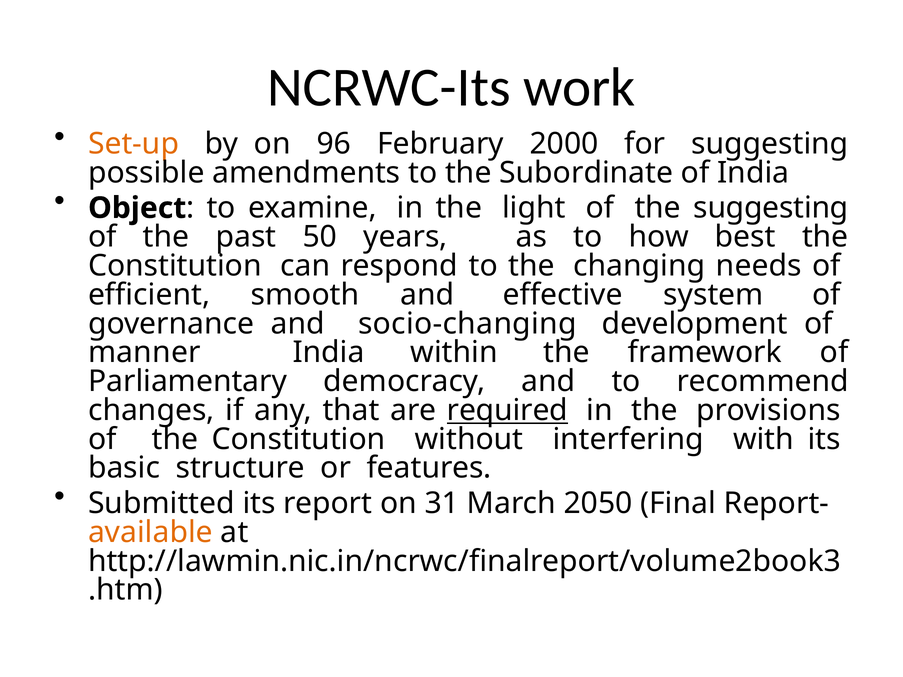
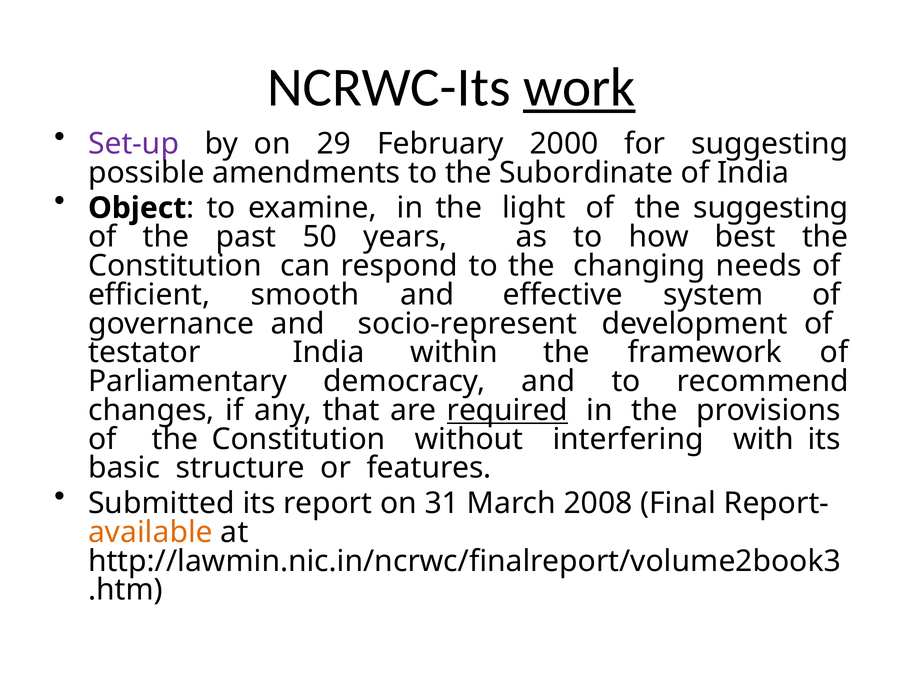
work underline: none -> present
Set-up colour: orange -> purple
96: 96 -> 29
socio-changing: socio-changing -> socio-represent
manner: manner -> testator
2050: 2050 -> 2008
